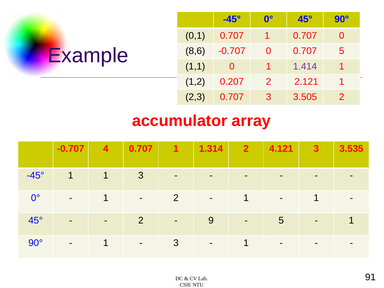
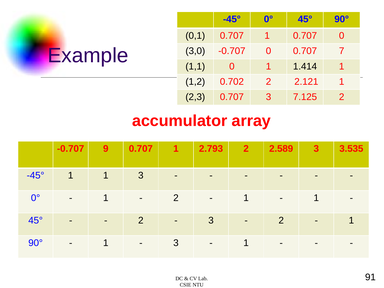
8,6: 8,6 -> 3,0
0.707 5: 5 -> 7
1.414 colour: purple -> black
0.207: 0.207 -> 0.702
3.505: 3.505 -> 7.125
4: 4 -> 9
1.314: 1.314 -> 2.793
4.121: 4.121 -> 2.589
9 at (211, 220): 9 -> 3
5 at (281, 220): 5 -> 2
